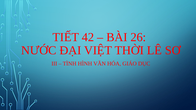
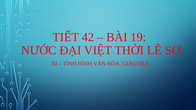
26: 26 -> 19
